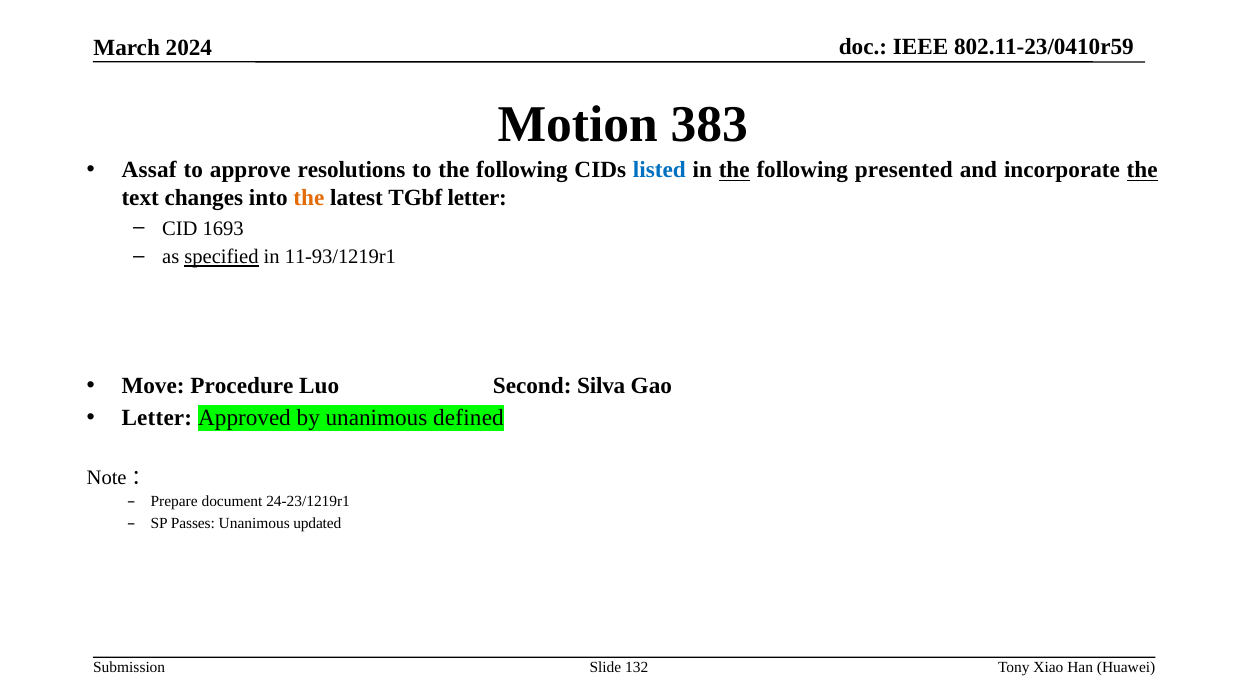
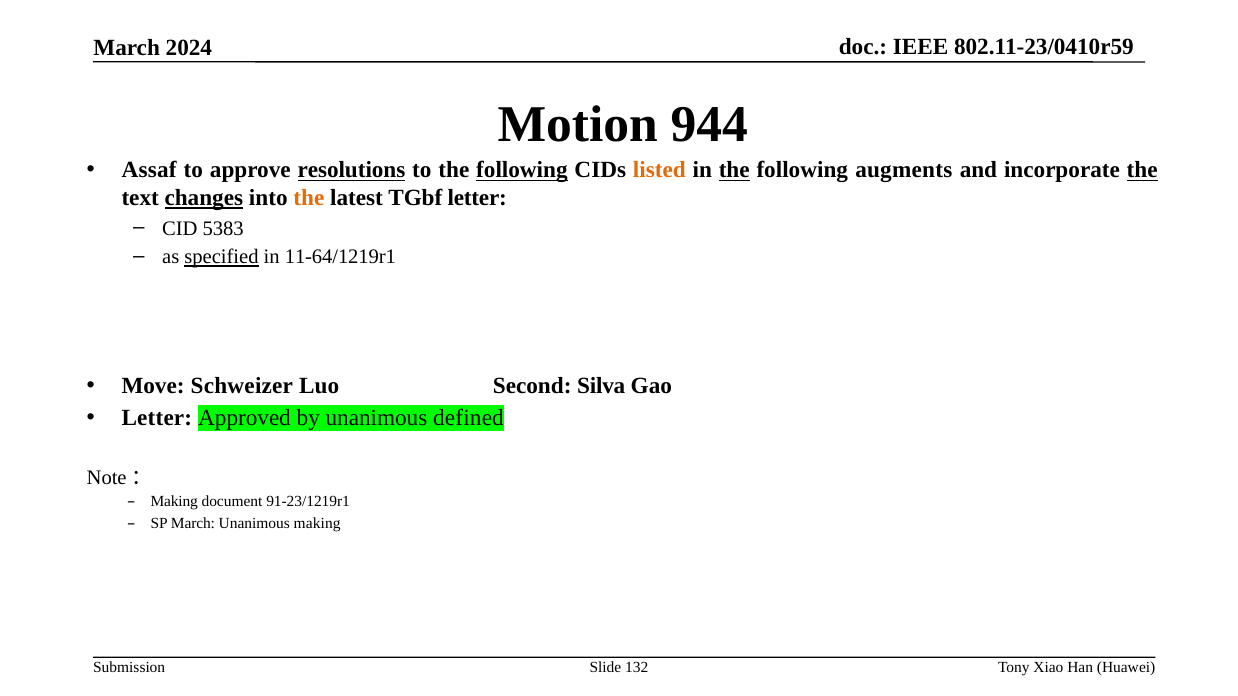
383: 383 -> 944
resolutions underline: none -> present
following at (522, 170) underline: none -> present
listed colour: blue -> orange
presented: presented -> augments
changes underline: none -> present
1693: 1693 -> 5383
11-93/1219r1: 11-93/1219r1 -> 11-64/1219r1
Procedure: Procedure -> Schweizer
Prepare at (174, 502): Prepare -> Making
24-23/1219r1: 24-23/1219r1 -> 91-23/1219r1
SP Passes: Passes -> March
Unanimous updated: updated -> making
